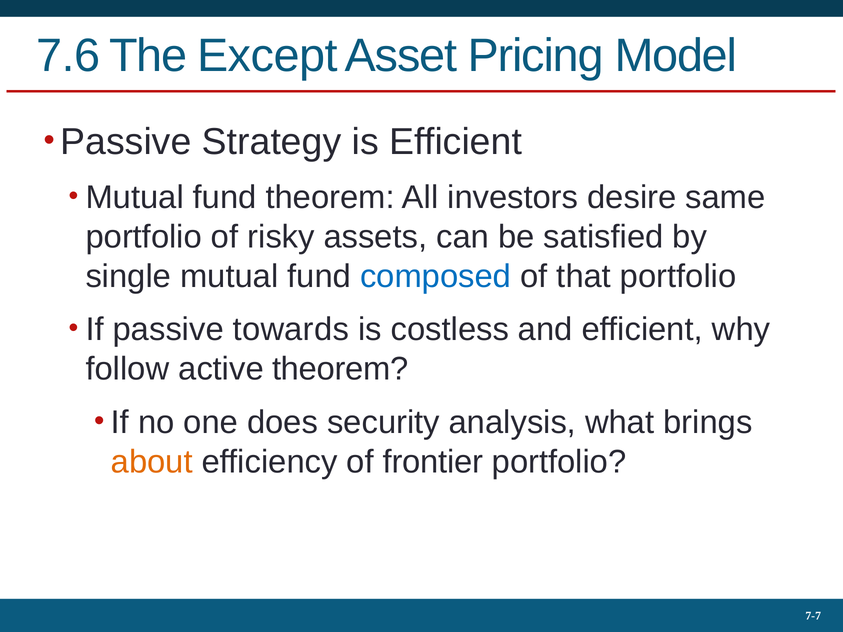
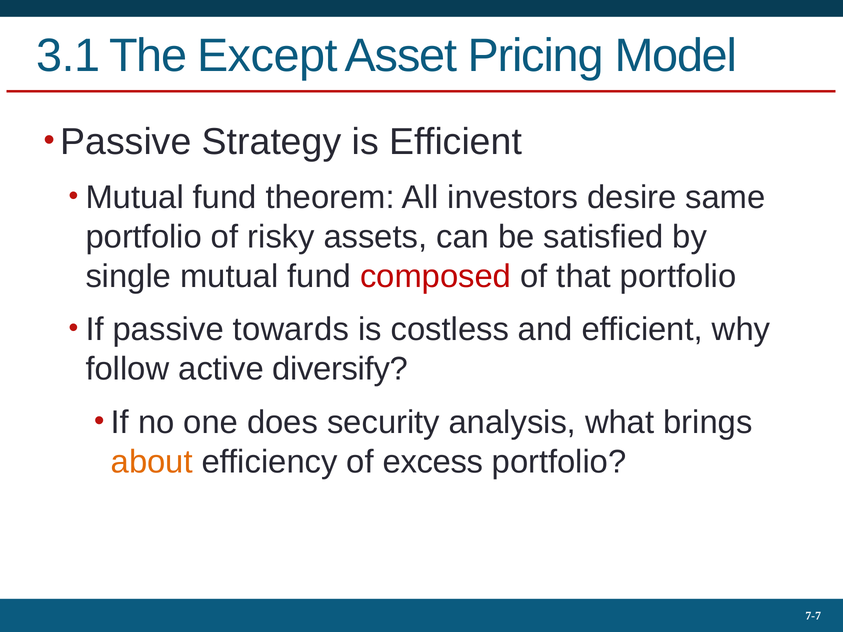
7.6: 7.6 -> 3.1
composed colour: blue -> red
active theorem: theorem -> diversify
frontier: frontier -> excess
